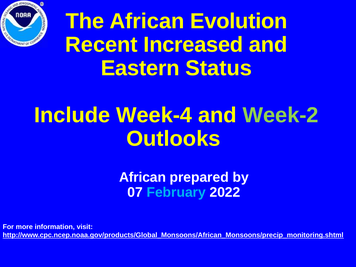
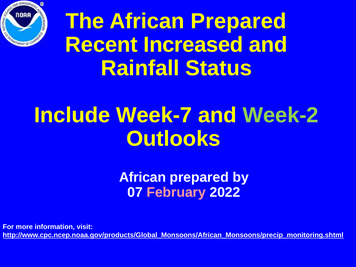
The African Evolution: Evolution -> Prepared
Eastern: Eastern -> Rainfall
Week-4: Week-4 -> Week-7
February colour: light blue -> pink
